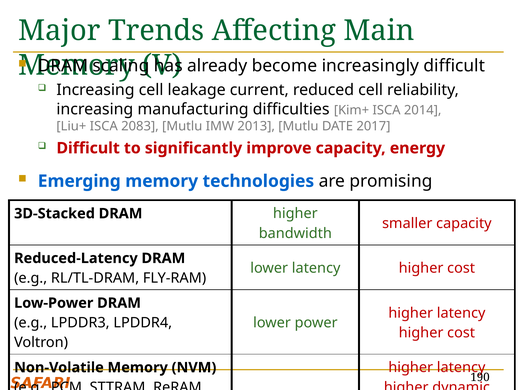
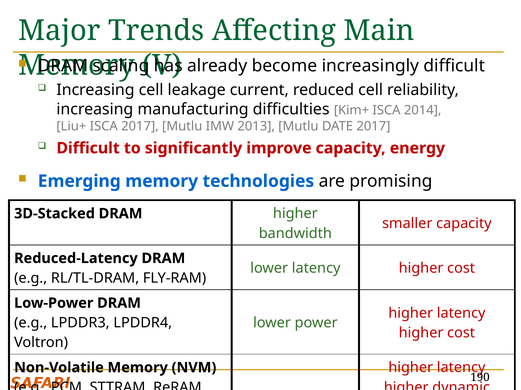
ISCA 2083: 2083 -> 2017
